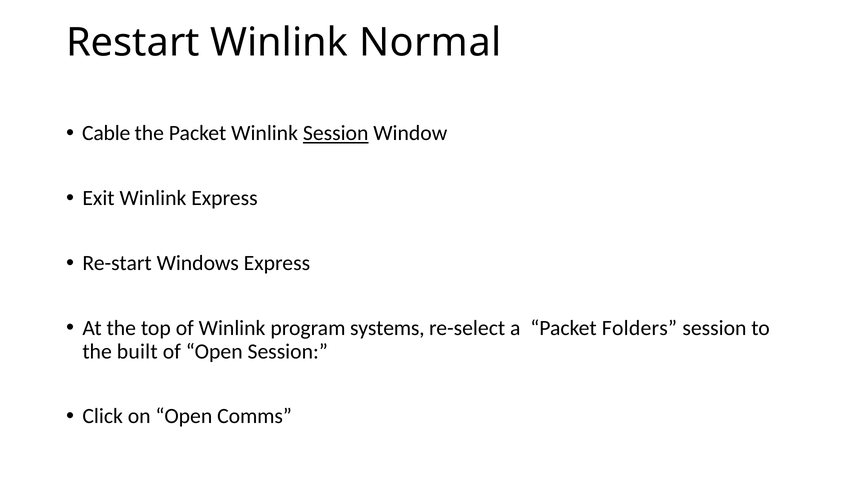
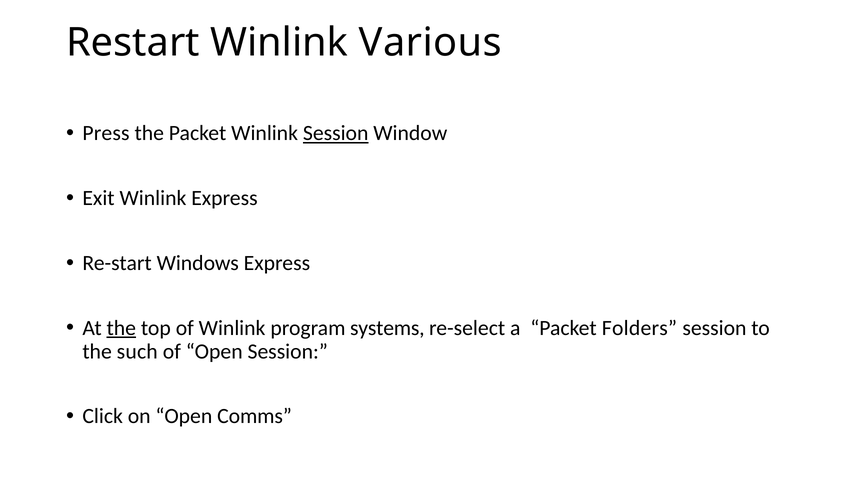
Normal: Normal -> Various
Cable: Cable -> Press
the at (121, 328) underline: none -> present
built: built -> such
